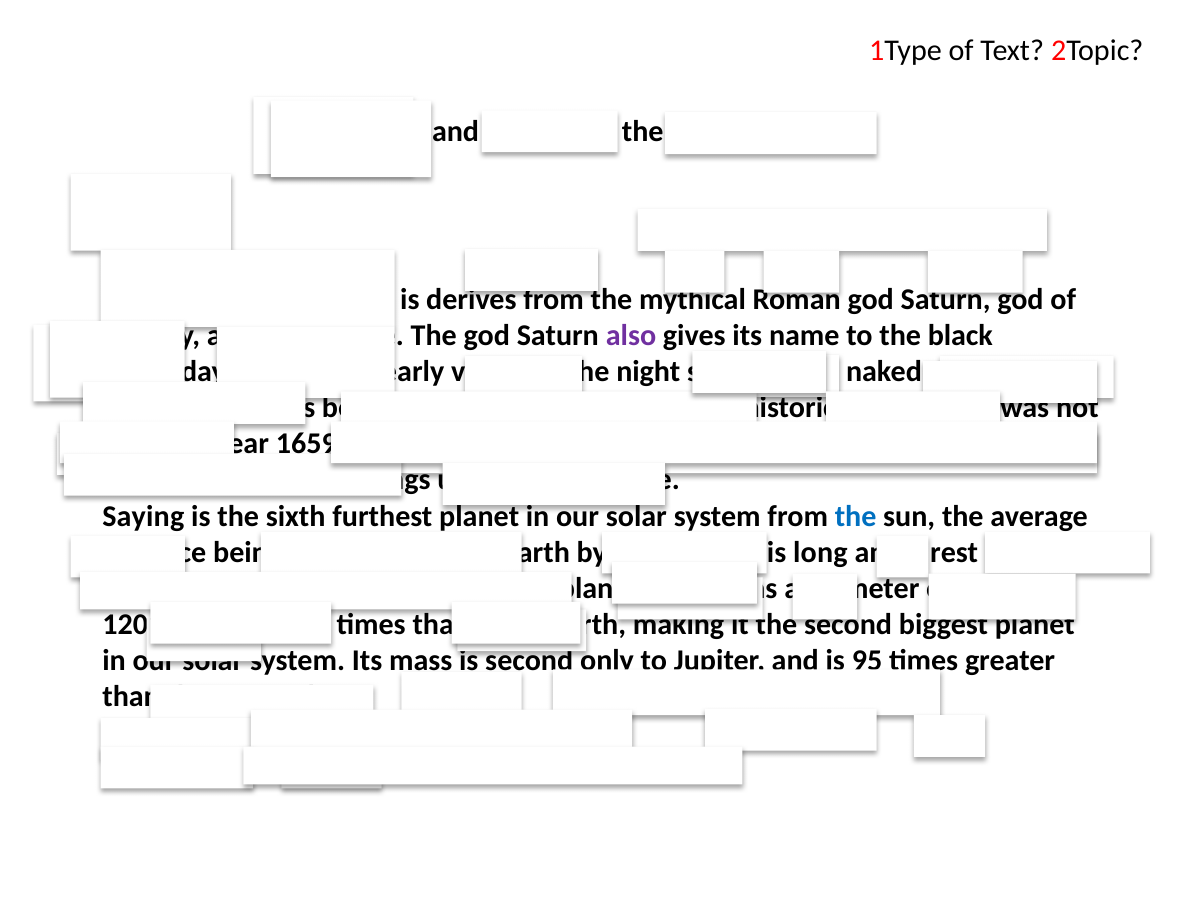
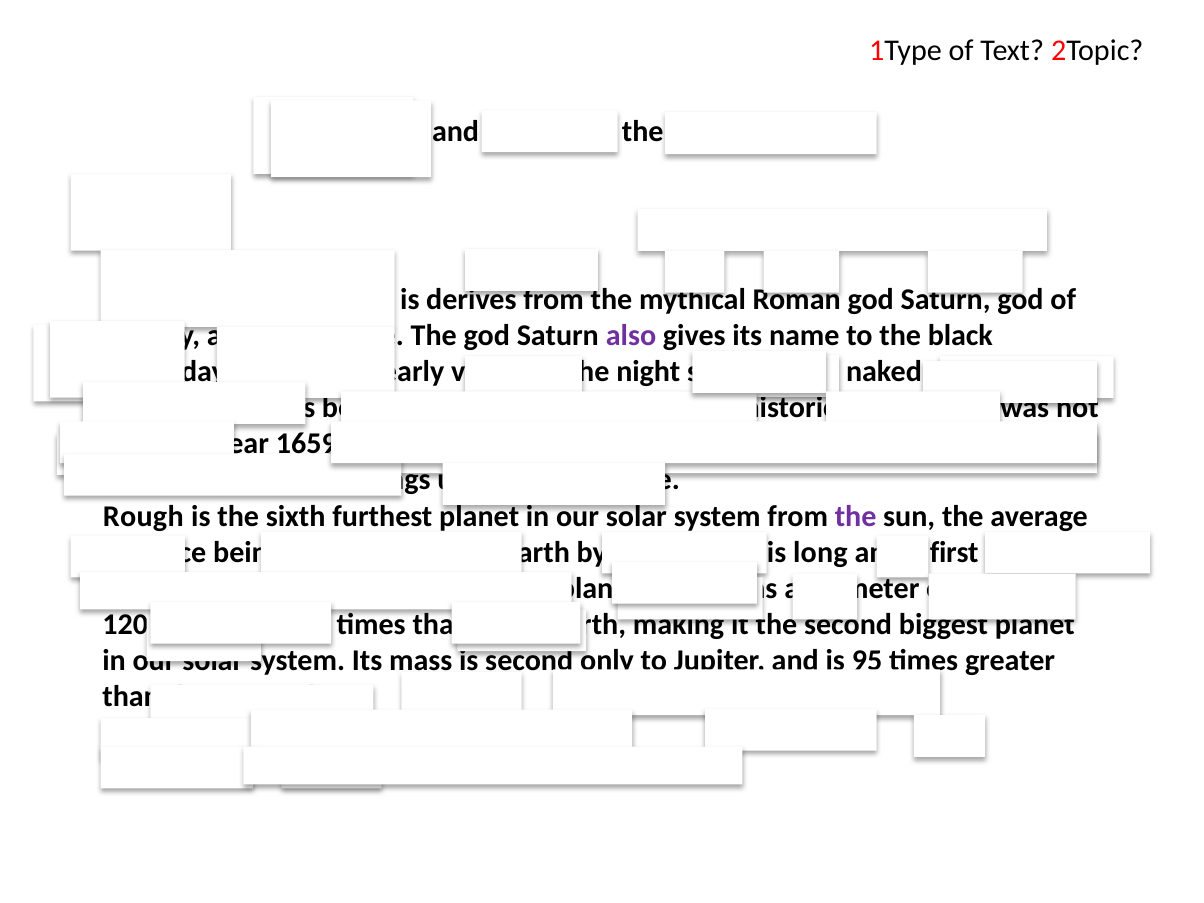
Saying: Saying -> Rough
the at (856, 516) colour: blue -> purple
rest: rest -> first
